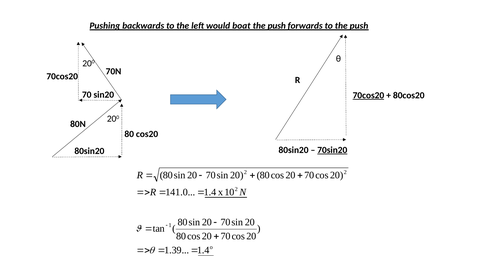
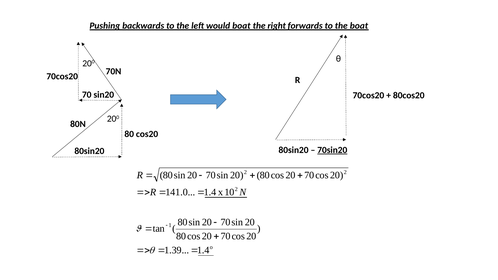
push at (277, 26): push -> right
to the push: push -> boat
70cos20 at (368, 95) underline: present -> none
